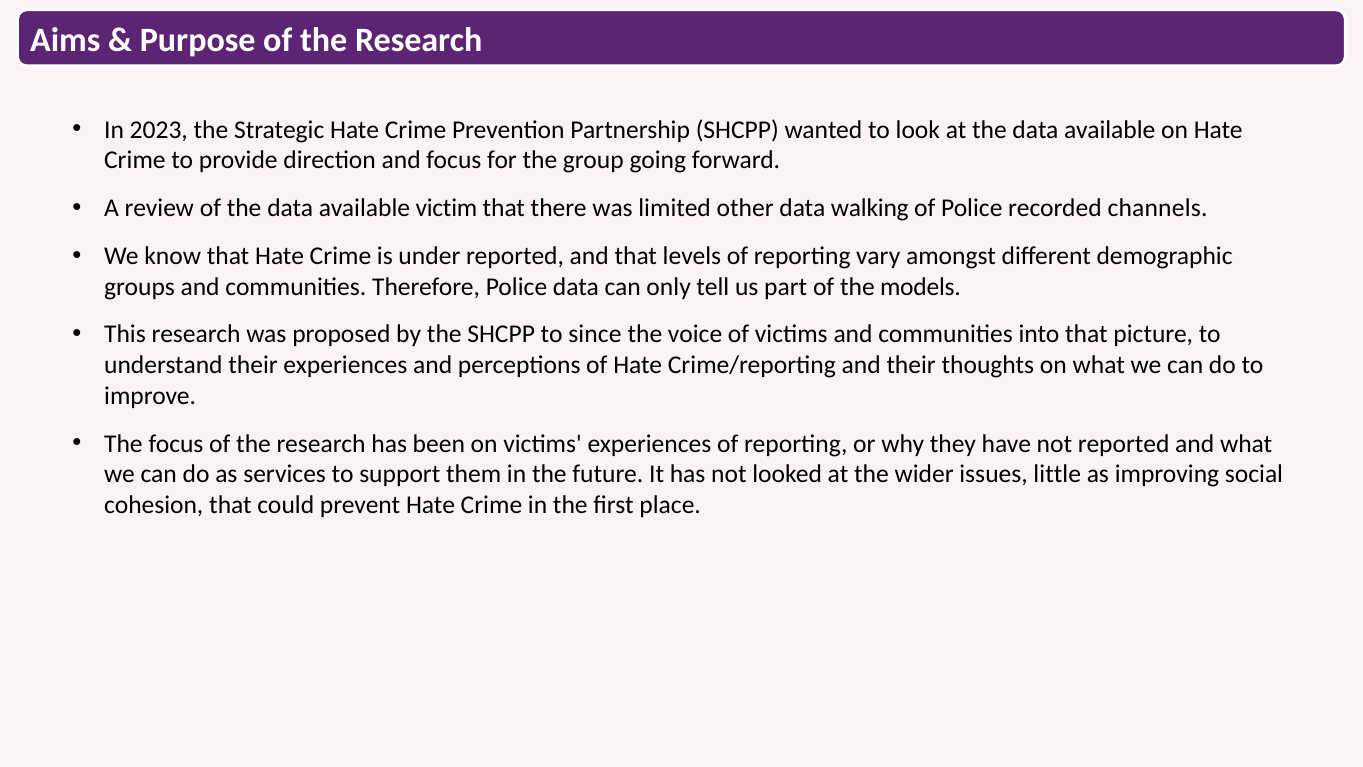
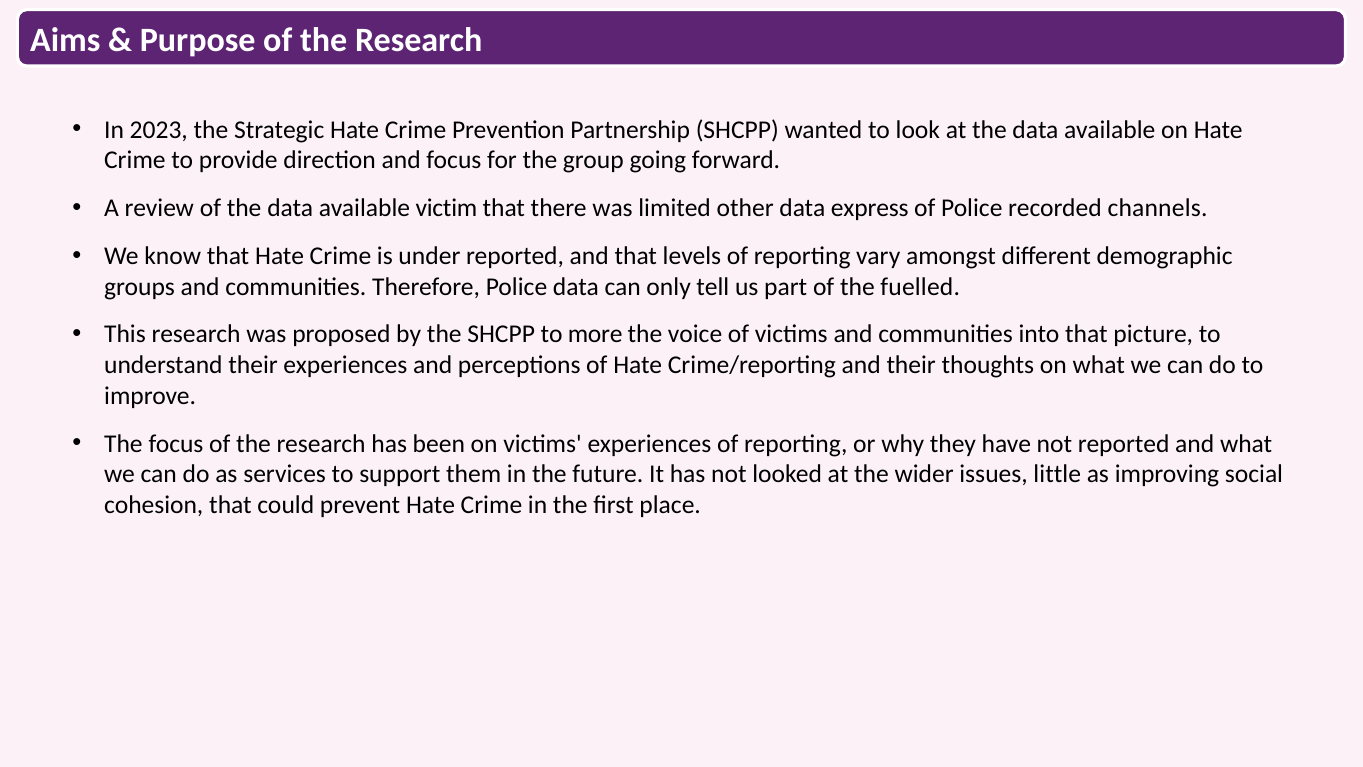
walking: walking -> express
models: models -> fuelled
since: since -> more
